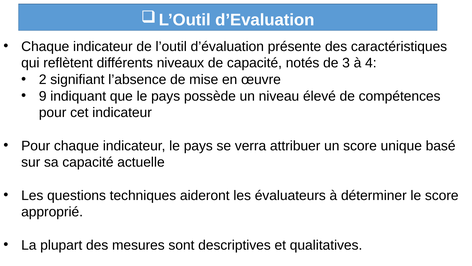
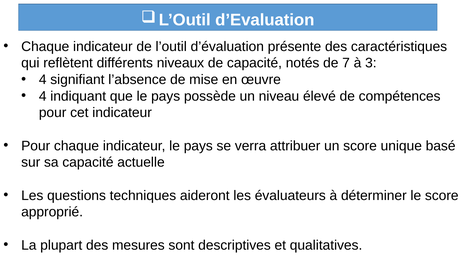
3: 3 -> 7
4: 4 -> 3
2 at (43, 79): 2 -> 4
9 at (43, 96): 9 -> 4
